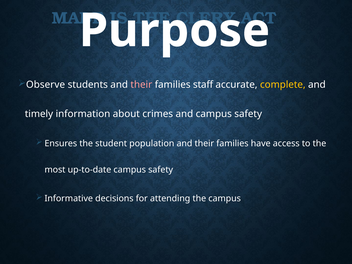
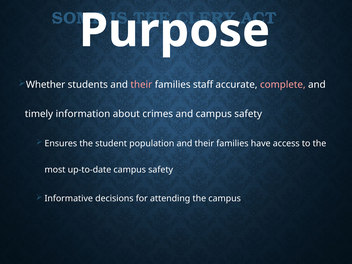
MADE: MADE -> SOME
Observe: Observe -> Whether
complete colour: yellow -> pink
